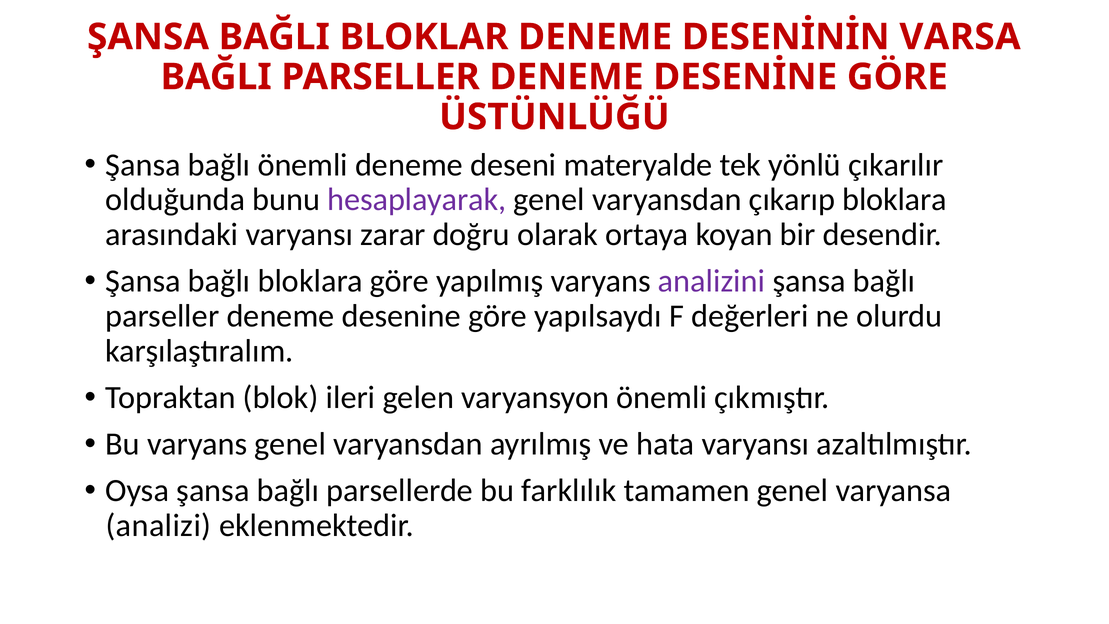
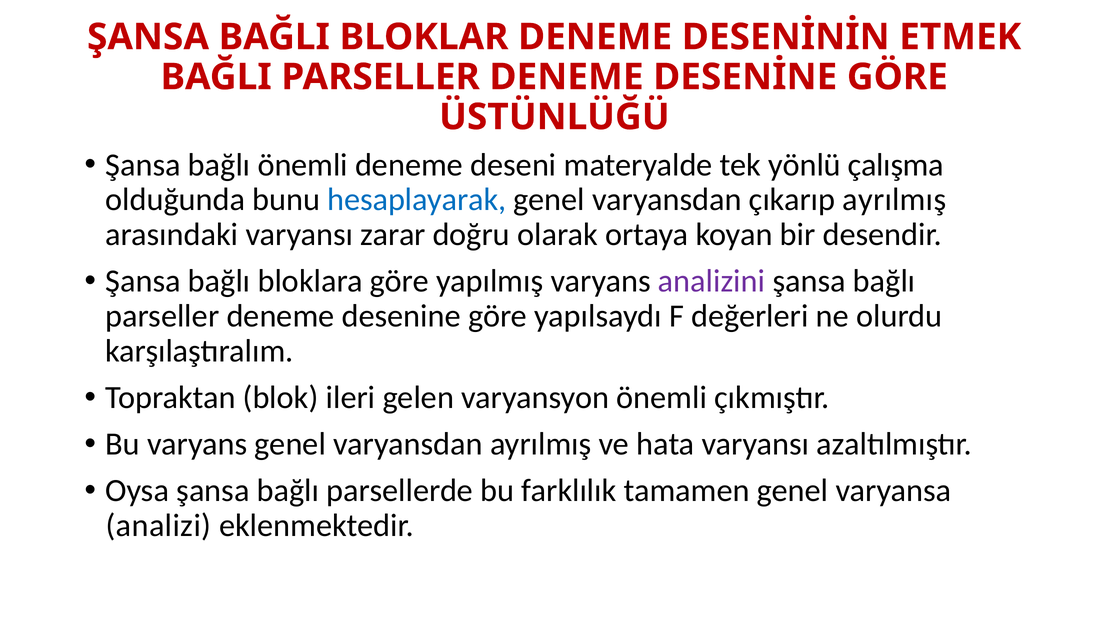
VARSA: VARSA -> ETMEK
çıkarılır: çıkarılır -> çalışma
hesaplayarak colour: purple -> blue
çıkarıp bloklara: bloklara -> ayrılmış
